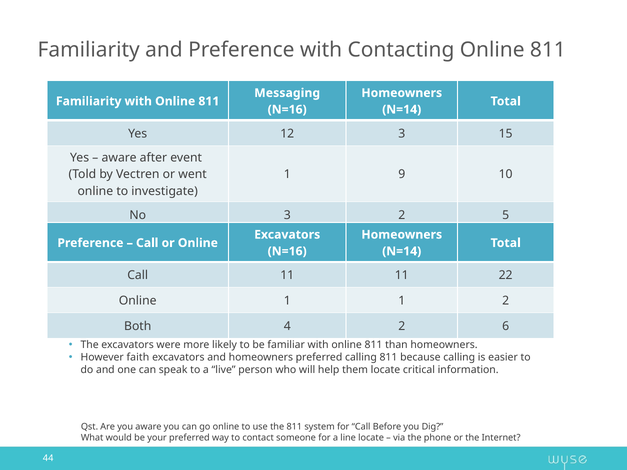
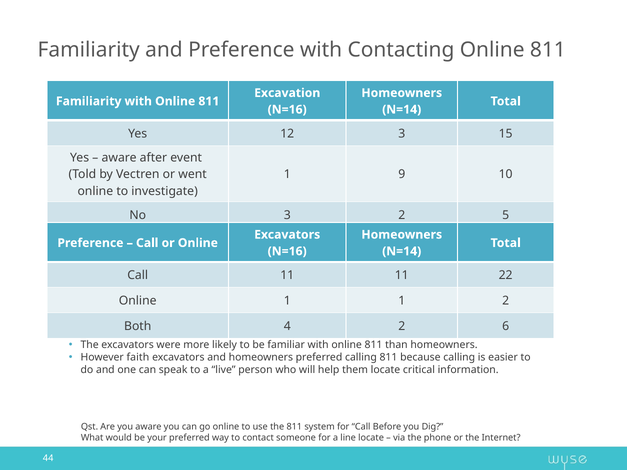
Messaging: Messaging -> Excavation
